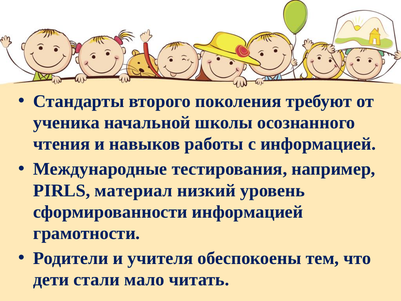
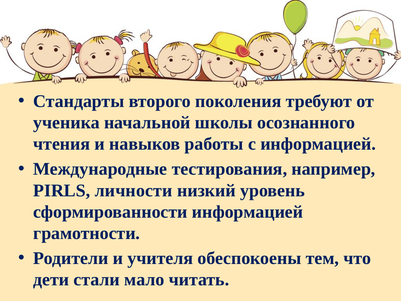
материал: материал -> личности
